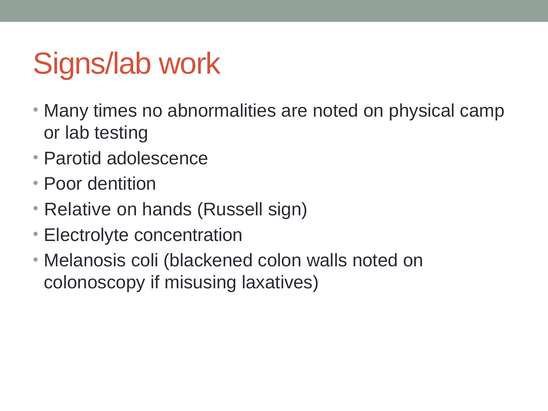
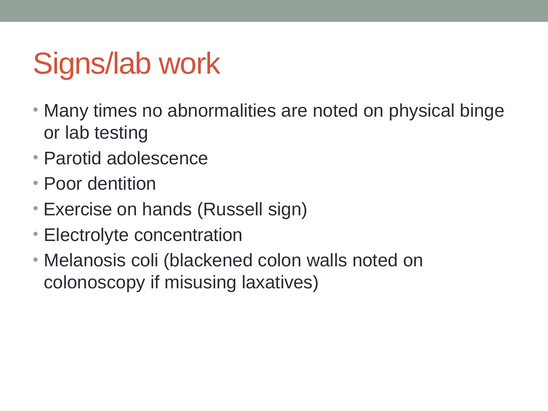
camp: camp -> binge
Relative: Relative -> Exercise
